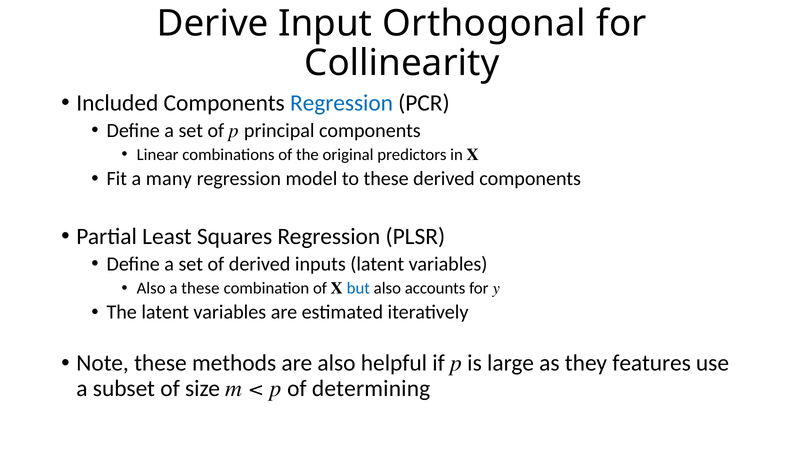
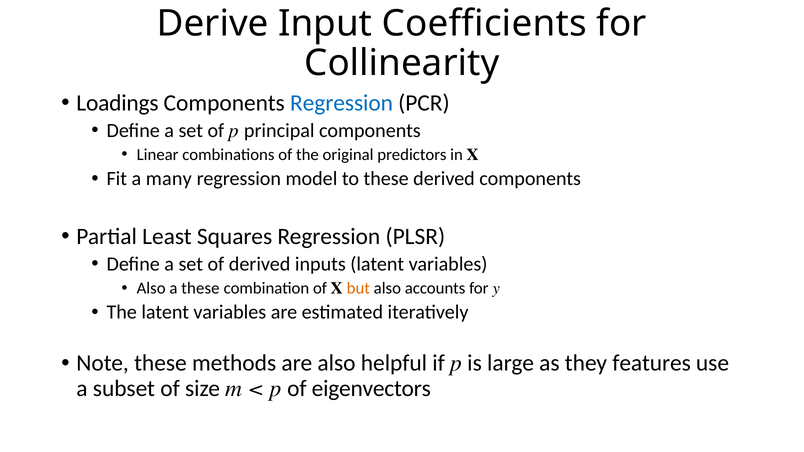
Orthogonal: Orthogonal -> Coefficients
Included: Included -> Loadings
but colour: blue -> orange
determining: determining -> eigenvectors
